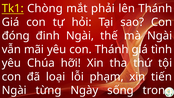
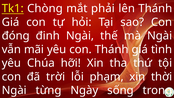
loại: loại -> trời
tiến: tiến -> thời
